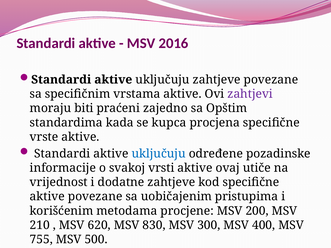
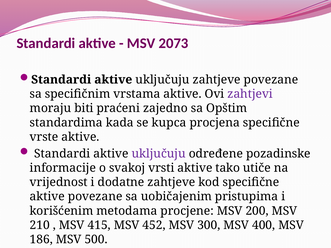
2016: 2016 -> 2073
uključuju at (159, 154) colour: blue -> purple
ovaj: ovaj -> tako
620: 620 -> 415
830: 830 -> 452
755: 755 -> 186
